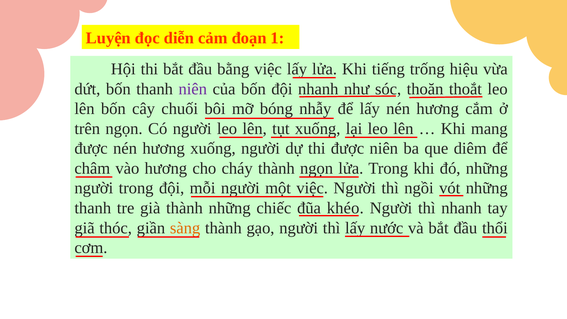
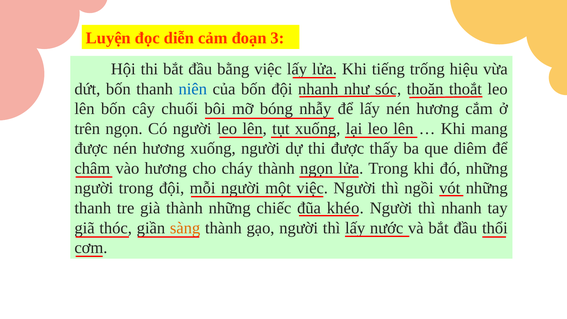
1: 1 -> 3
niên at (193, 89) colour: purple -> blue
được niên: niên -> thấy
